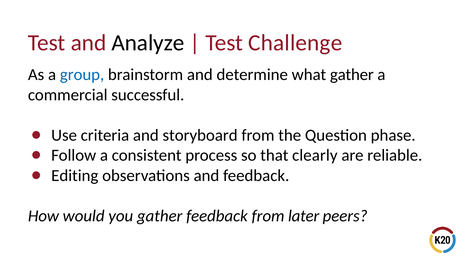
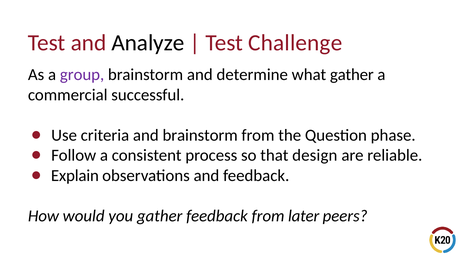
group colour: blue -> purple
and storyboard: storyboard -> brainstorm
clearly: clearly -> design
Editing: Editing -> Explain
